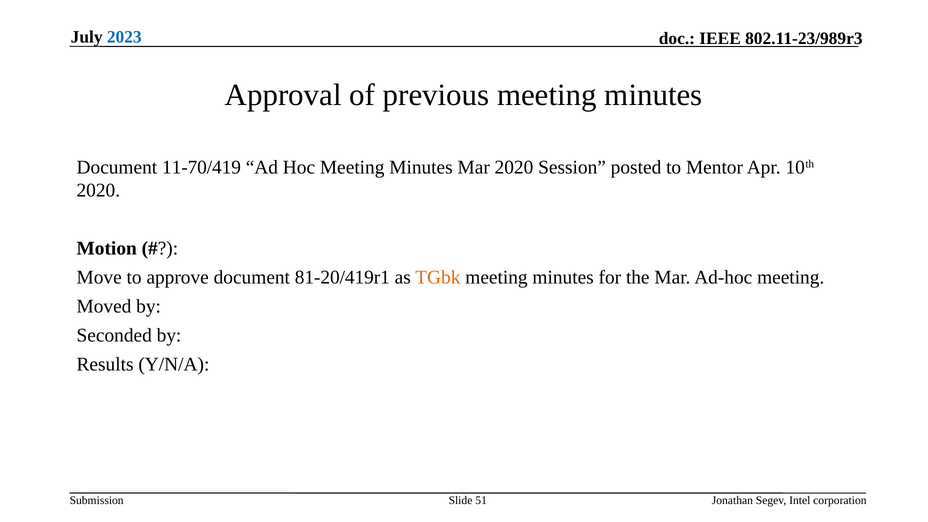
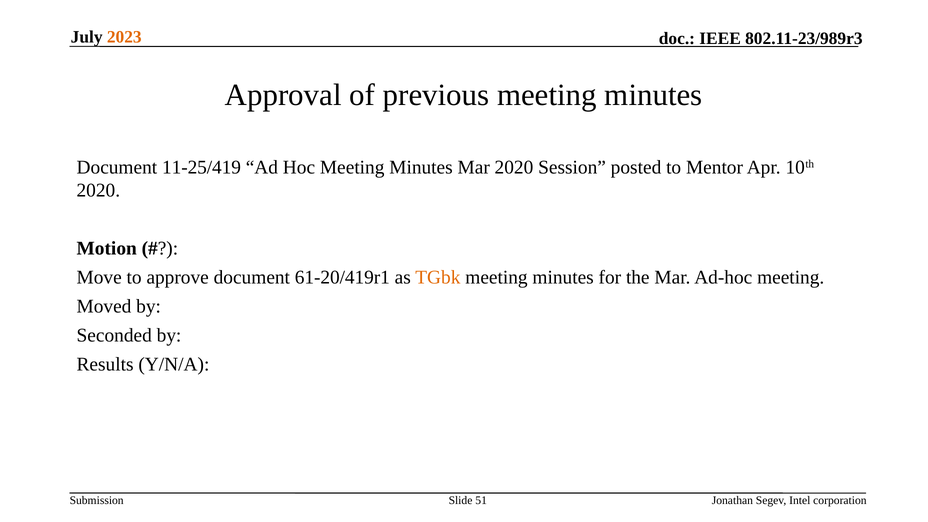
2023 colour: blue -> orange
11-70/419: 11-70/419 -> 11-25/419
81-20/419r1: 81-20/419r1 -> 61-20/419r1
